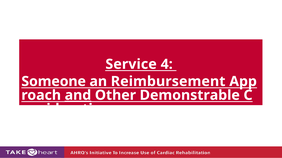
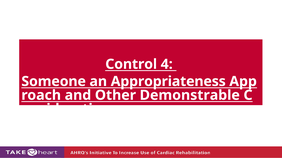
Service: Service -> Control
Reimbursement: Reimbursement -> Appropriateness
and underline: present -> none
